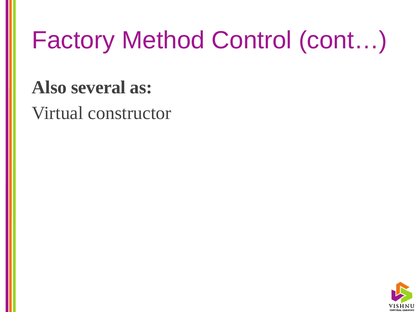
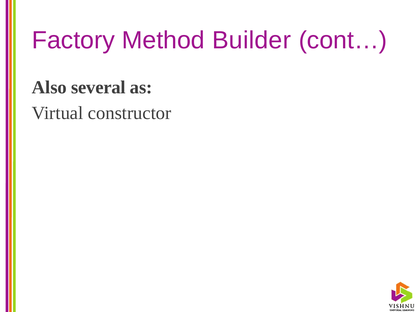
Control: Control -> Builder
